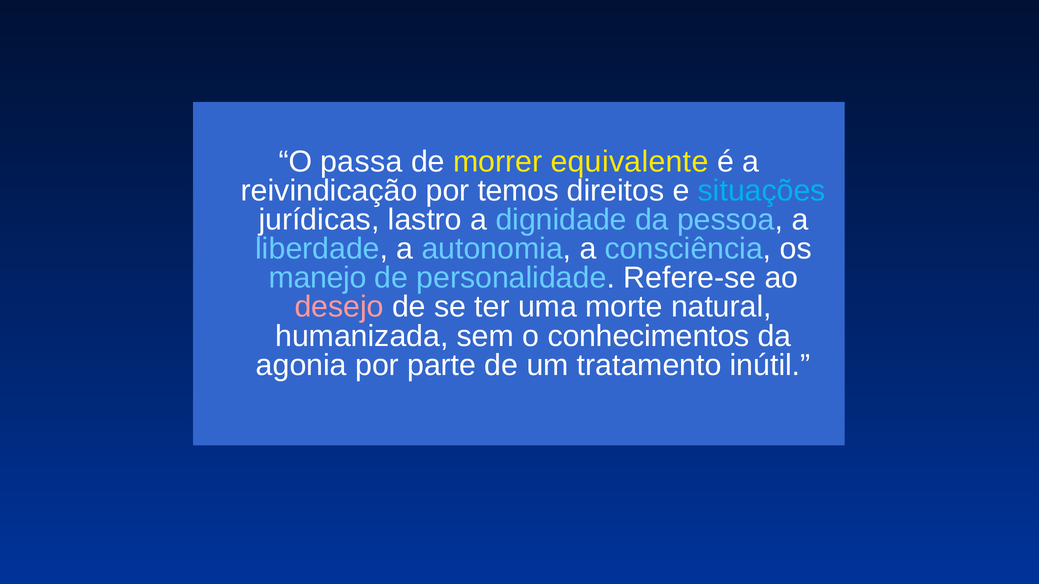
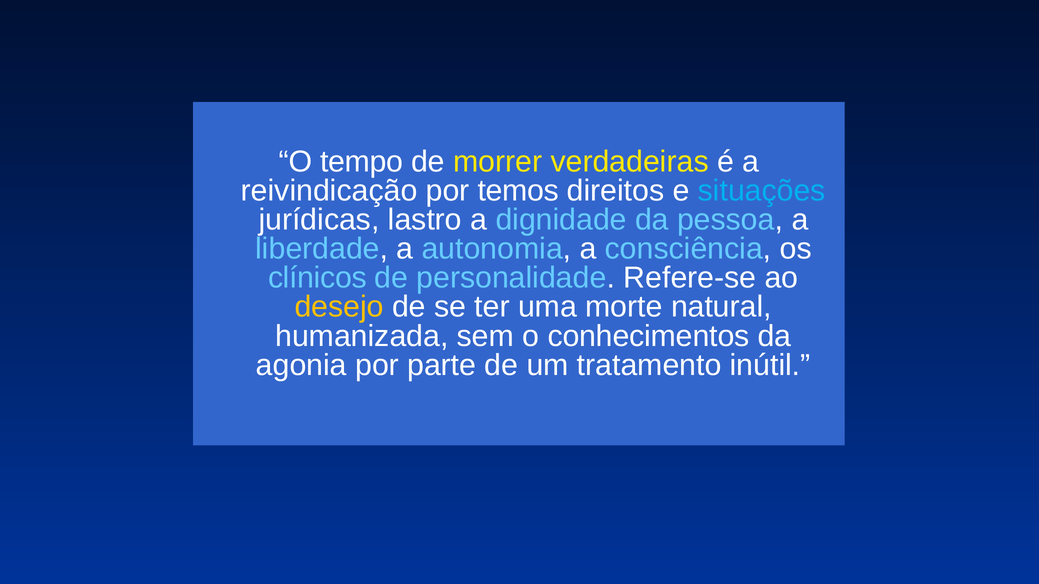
passa: passa -> tempo
equivalente: equivalente -> verdadeiras
manejo: manejo -> clínicos
desejo colour: pink -> yellow
